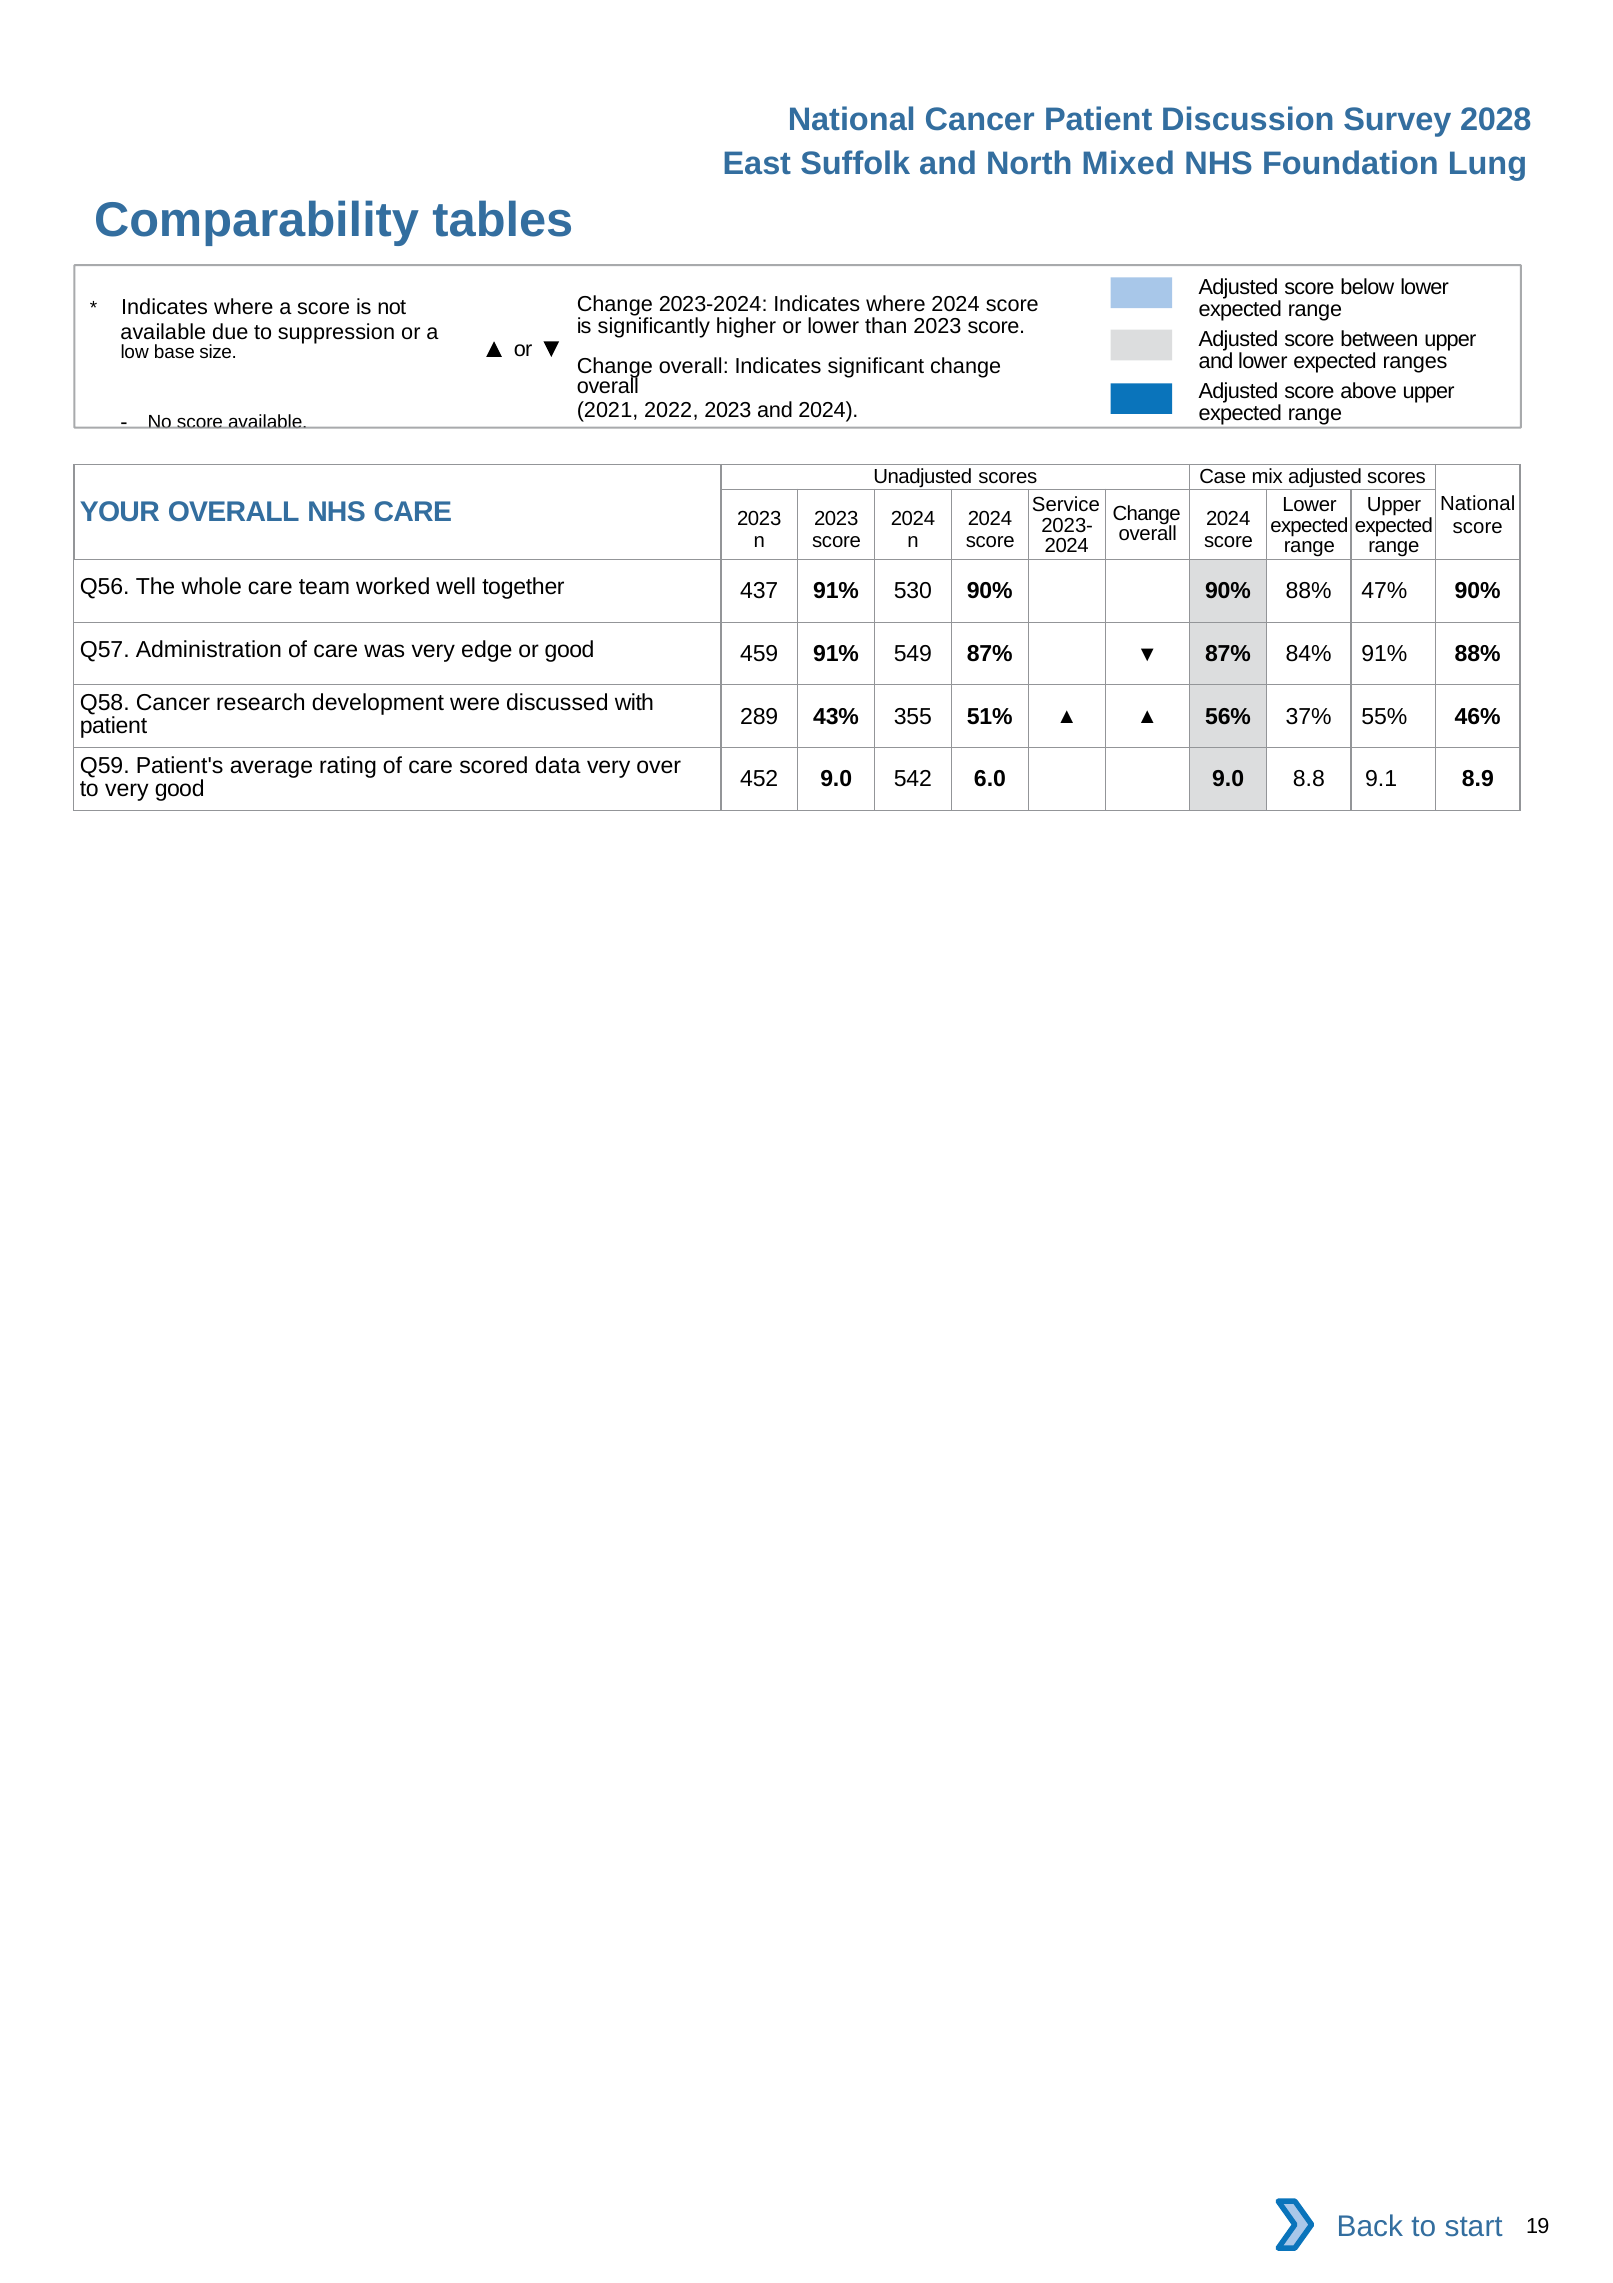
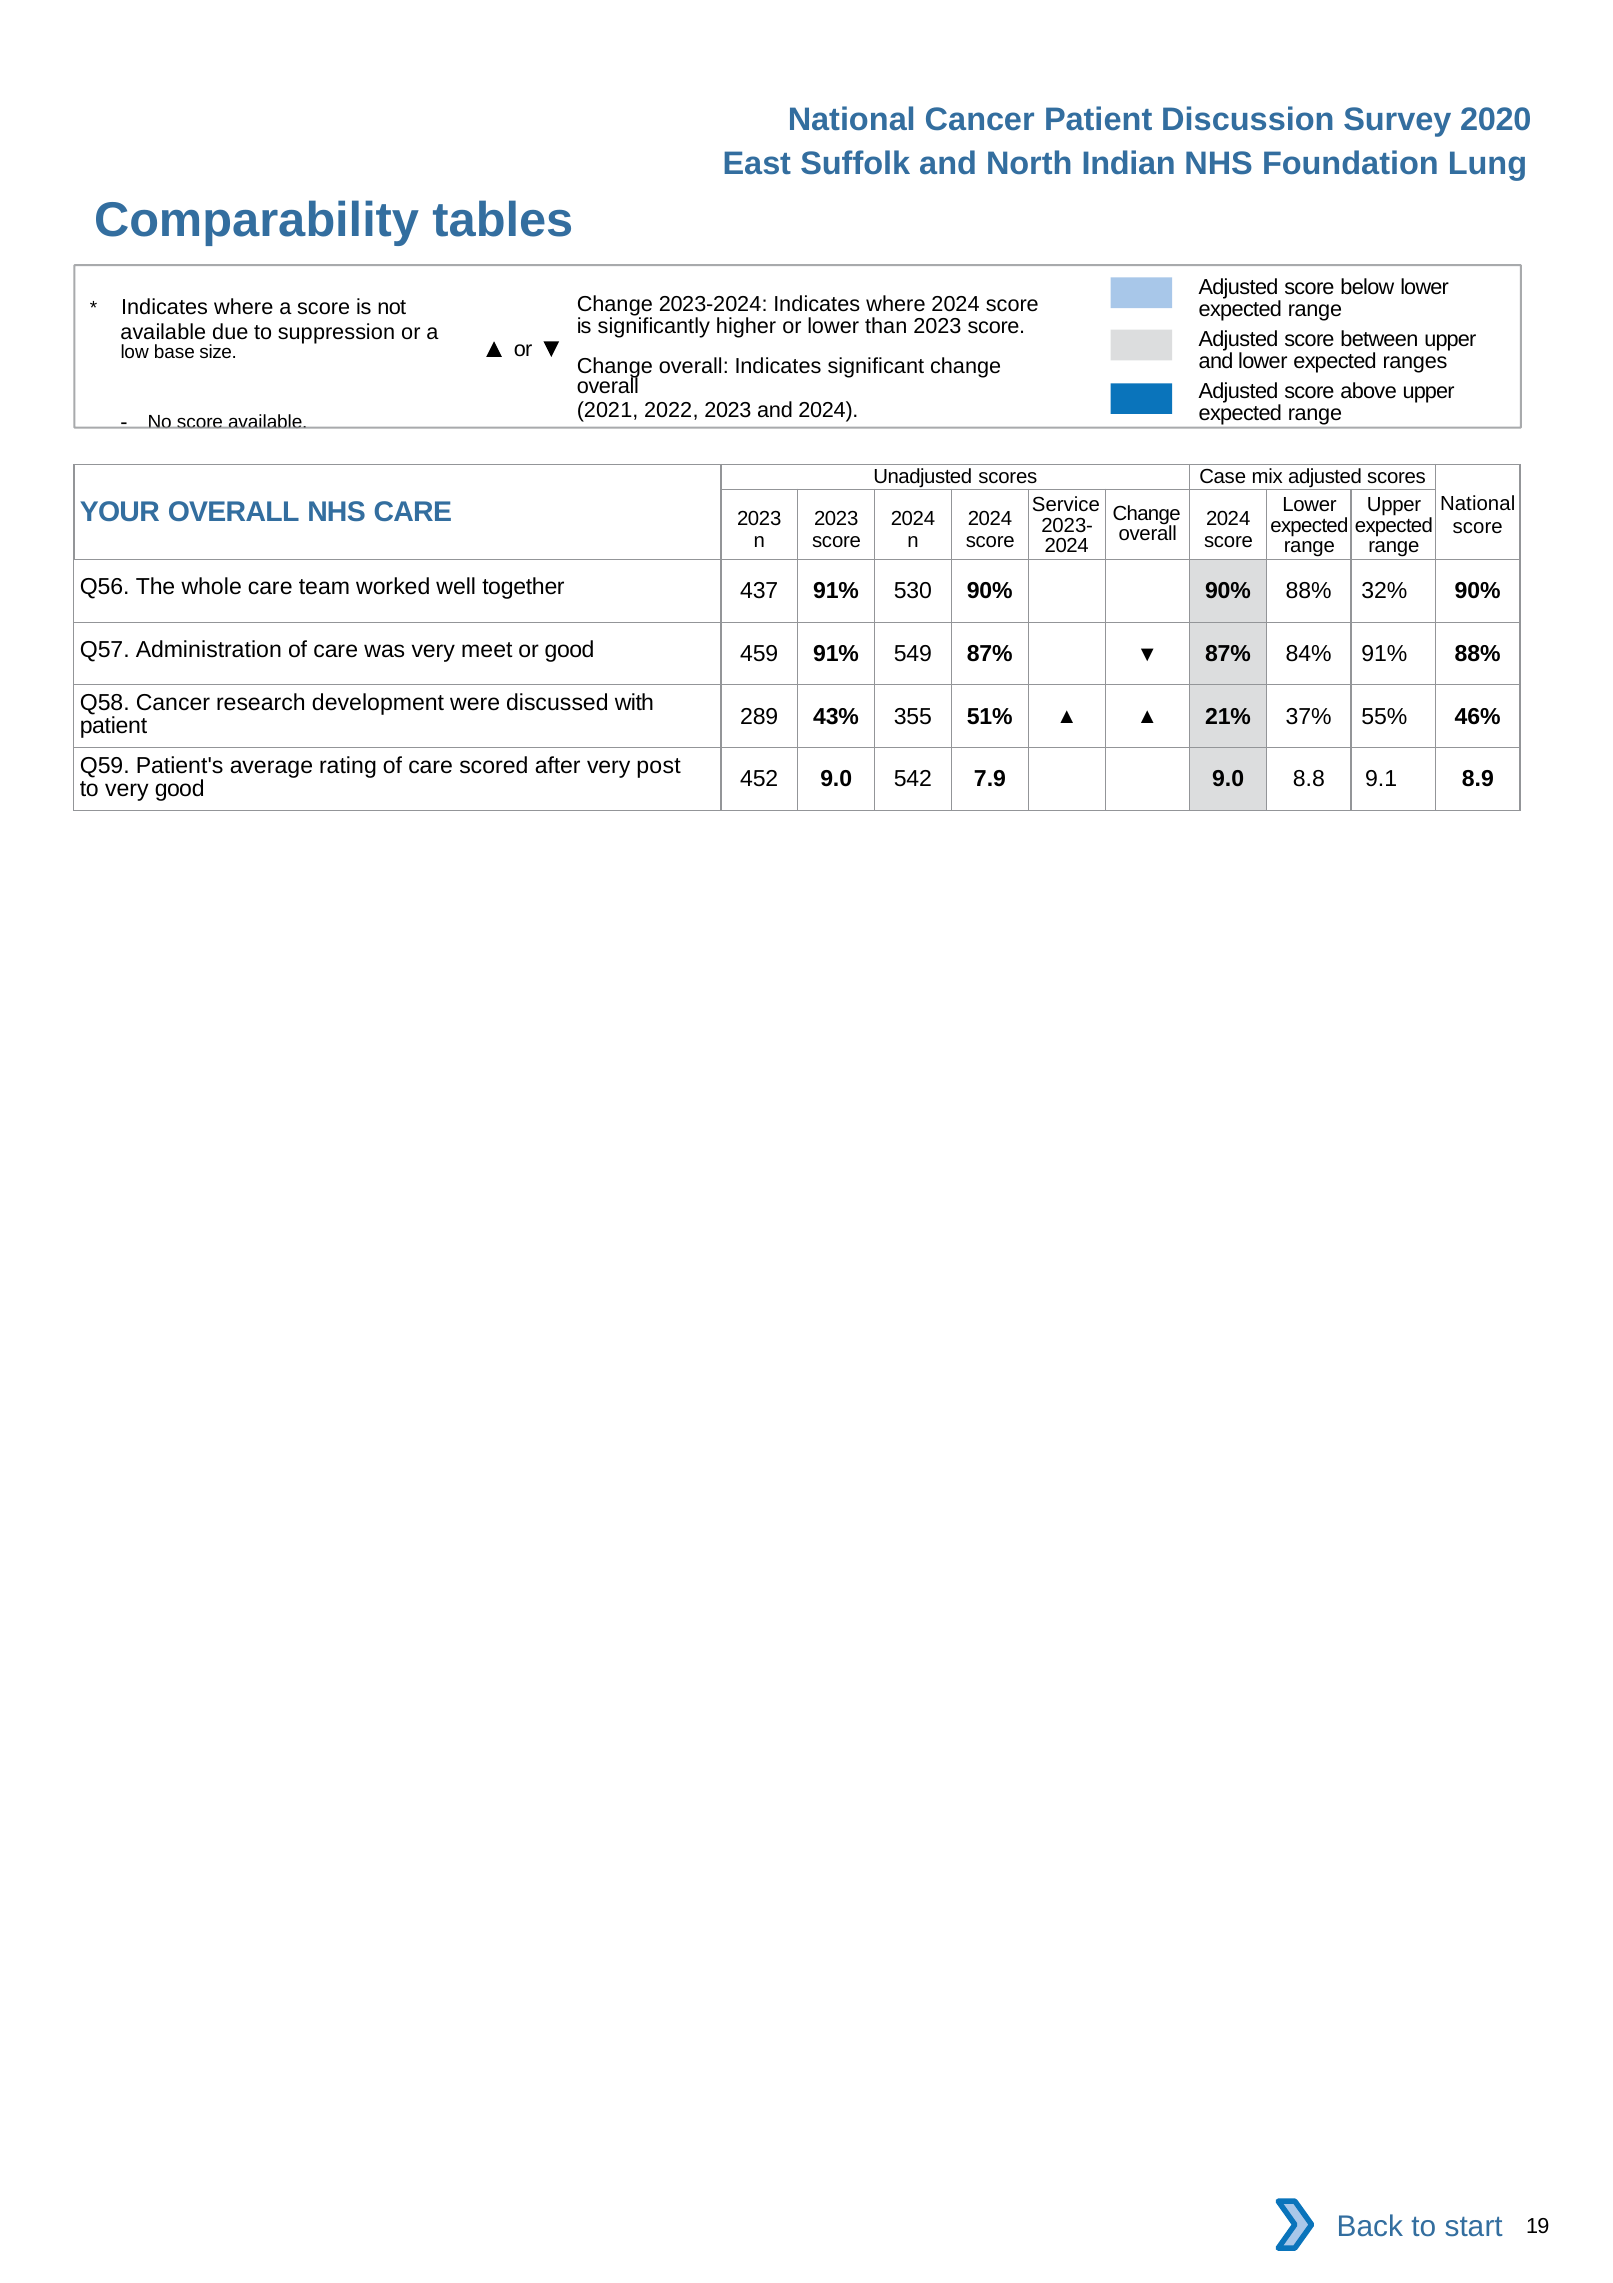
2028: 2028 -> 2020
Mixed: Mixed -> Indian
47%: 47% -> 32%
edge: edge -> meet
56%: 56% -> 21%
data: data -> after
over: over -> post
6.0: 6.0 -> 7.9
